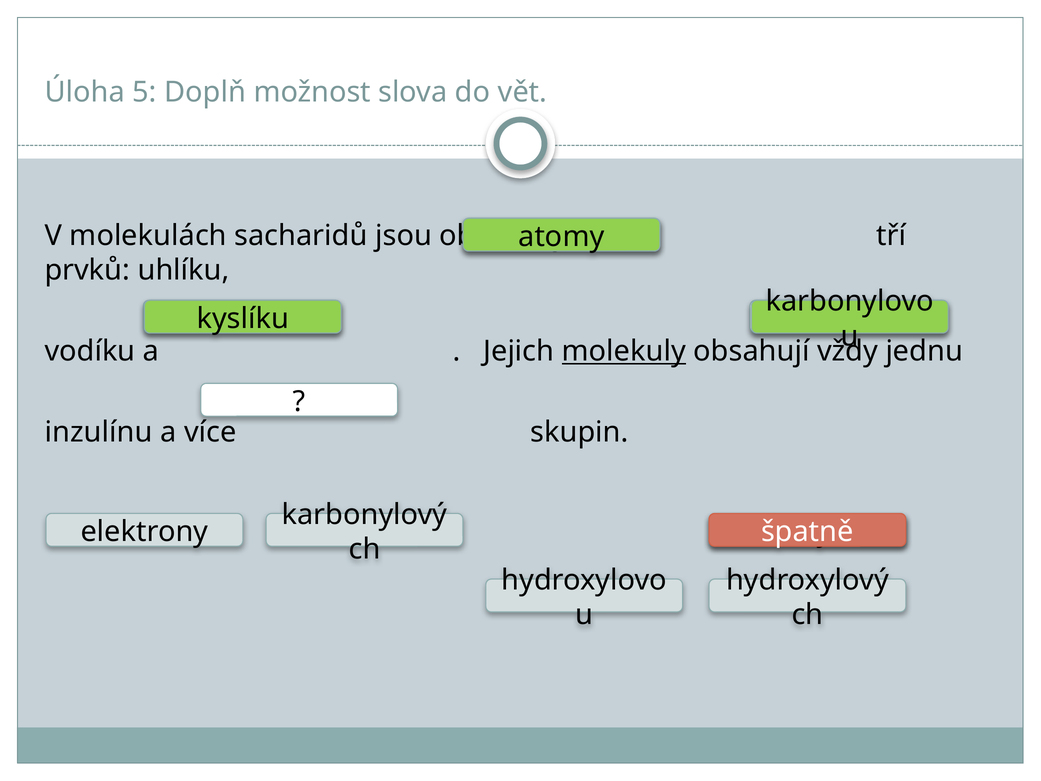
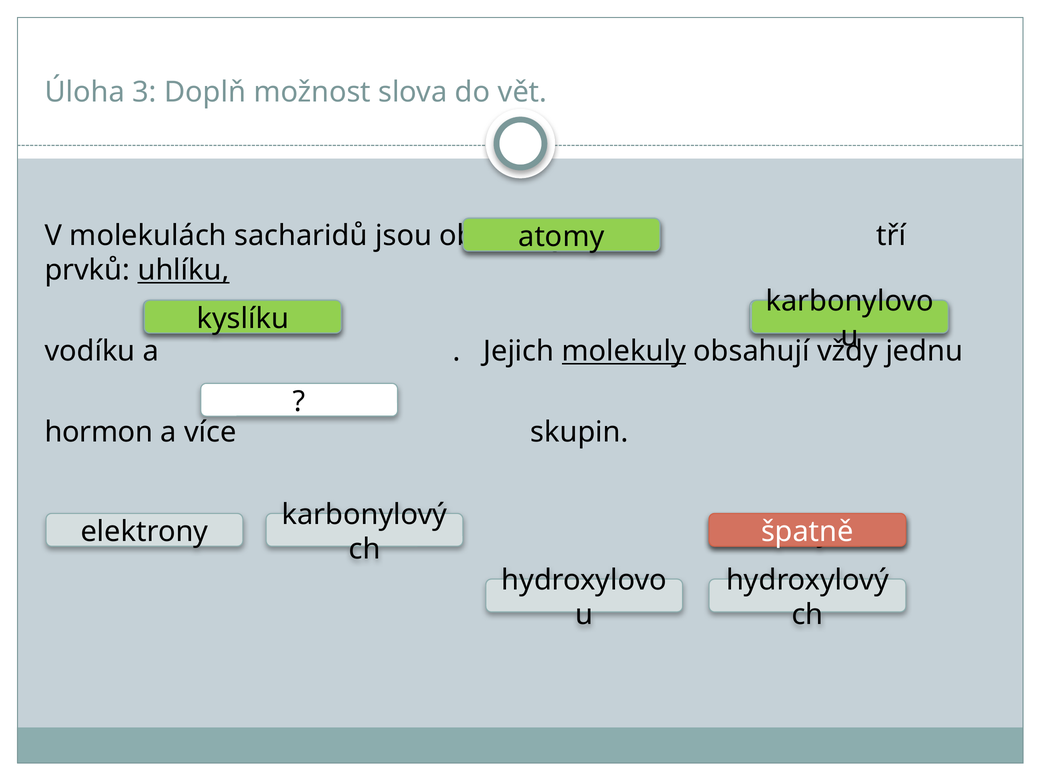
5: 5 -> 3
uhlíku underline: none -> present
inzulínu: inzulínu -> hormon
